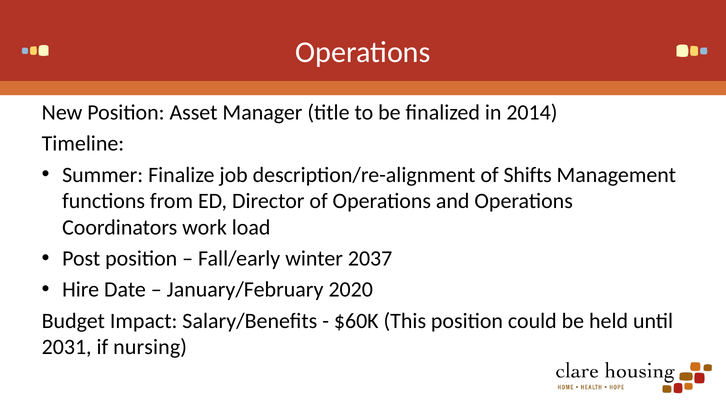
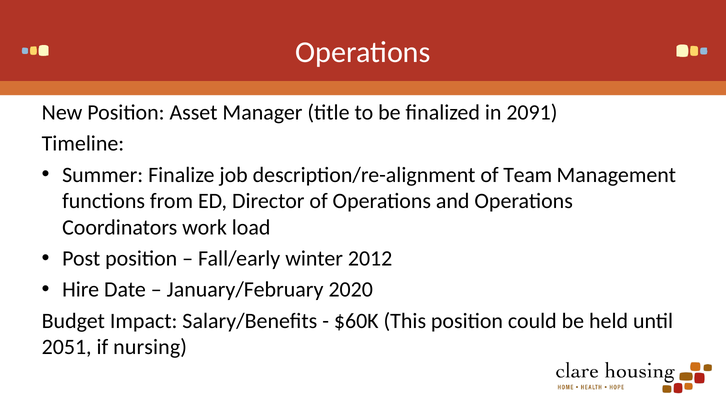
2014: 2014 -> 2091
Shifts: Shifts -> Team
2037: 2037 -> 2012
2031: 2031 -> 2051
